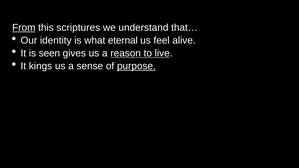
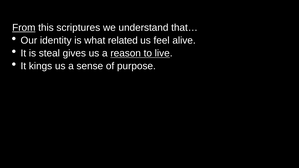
eternal: eternal -> related
seen: seen -> steal
purpose underline: present -> none
